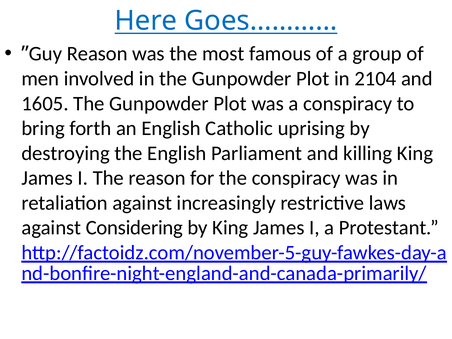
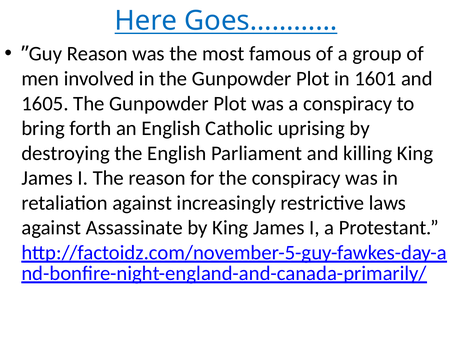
2104: 2104 -> 1601
Considering: Considering -> Assassinate
